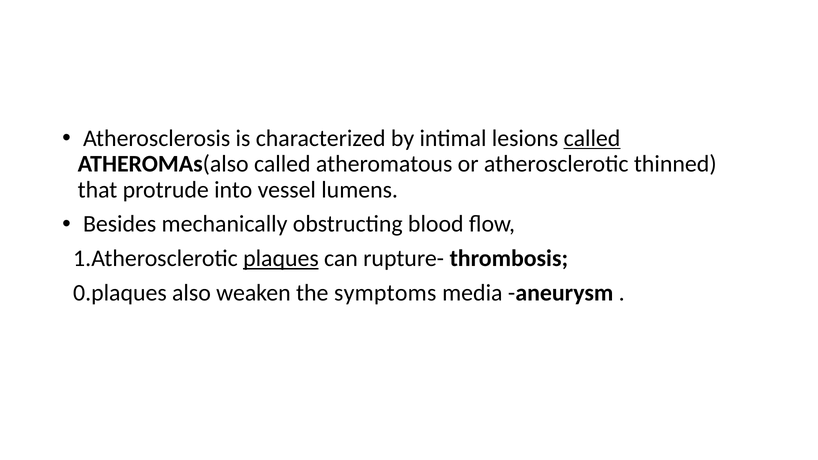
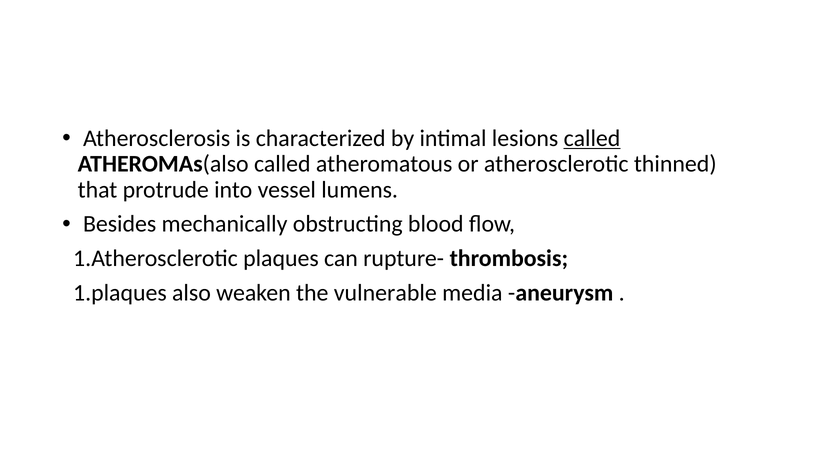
plaques underline: present -> none
0.plaques: 0.plaques -> 1.plaques
symptoms: symptoms -> vulnerable
